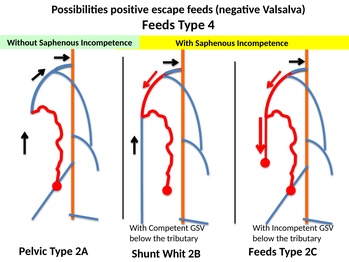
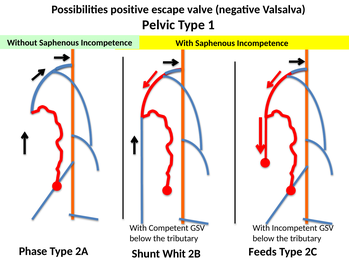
escape feeds: feeds -> valve
Feeds at (159, 25): Feeds -> Pelvic
4: 4 -> 1
Pelvic: Pelvic -> Phase
